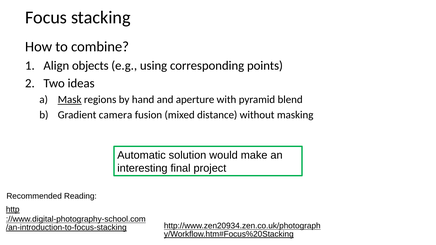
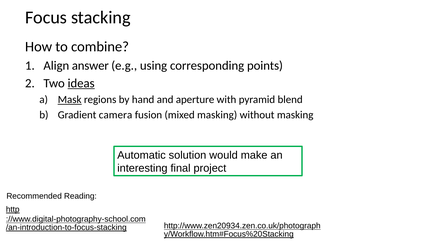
objects: objects -> answer
ideas underline: none -> present
mixed distance: distance -> masking
